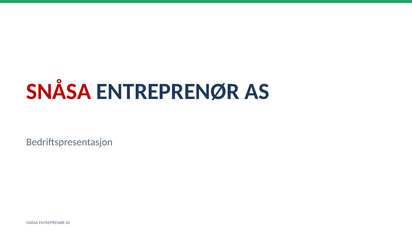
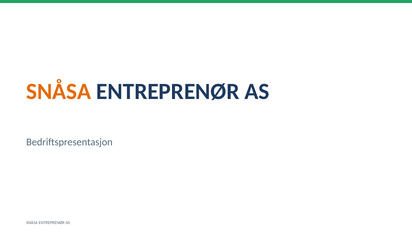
SNÅSA at (59, 91) colour: red -> orange
